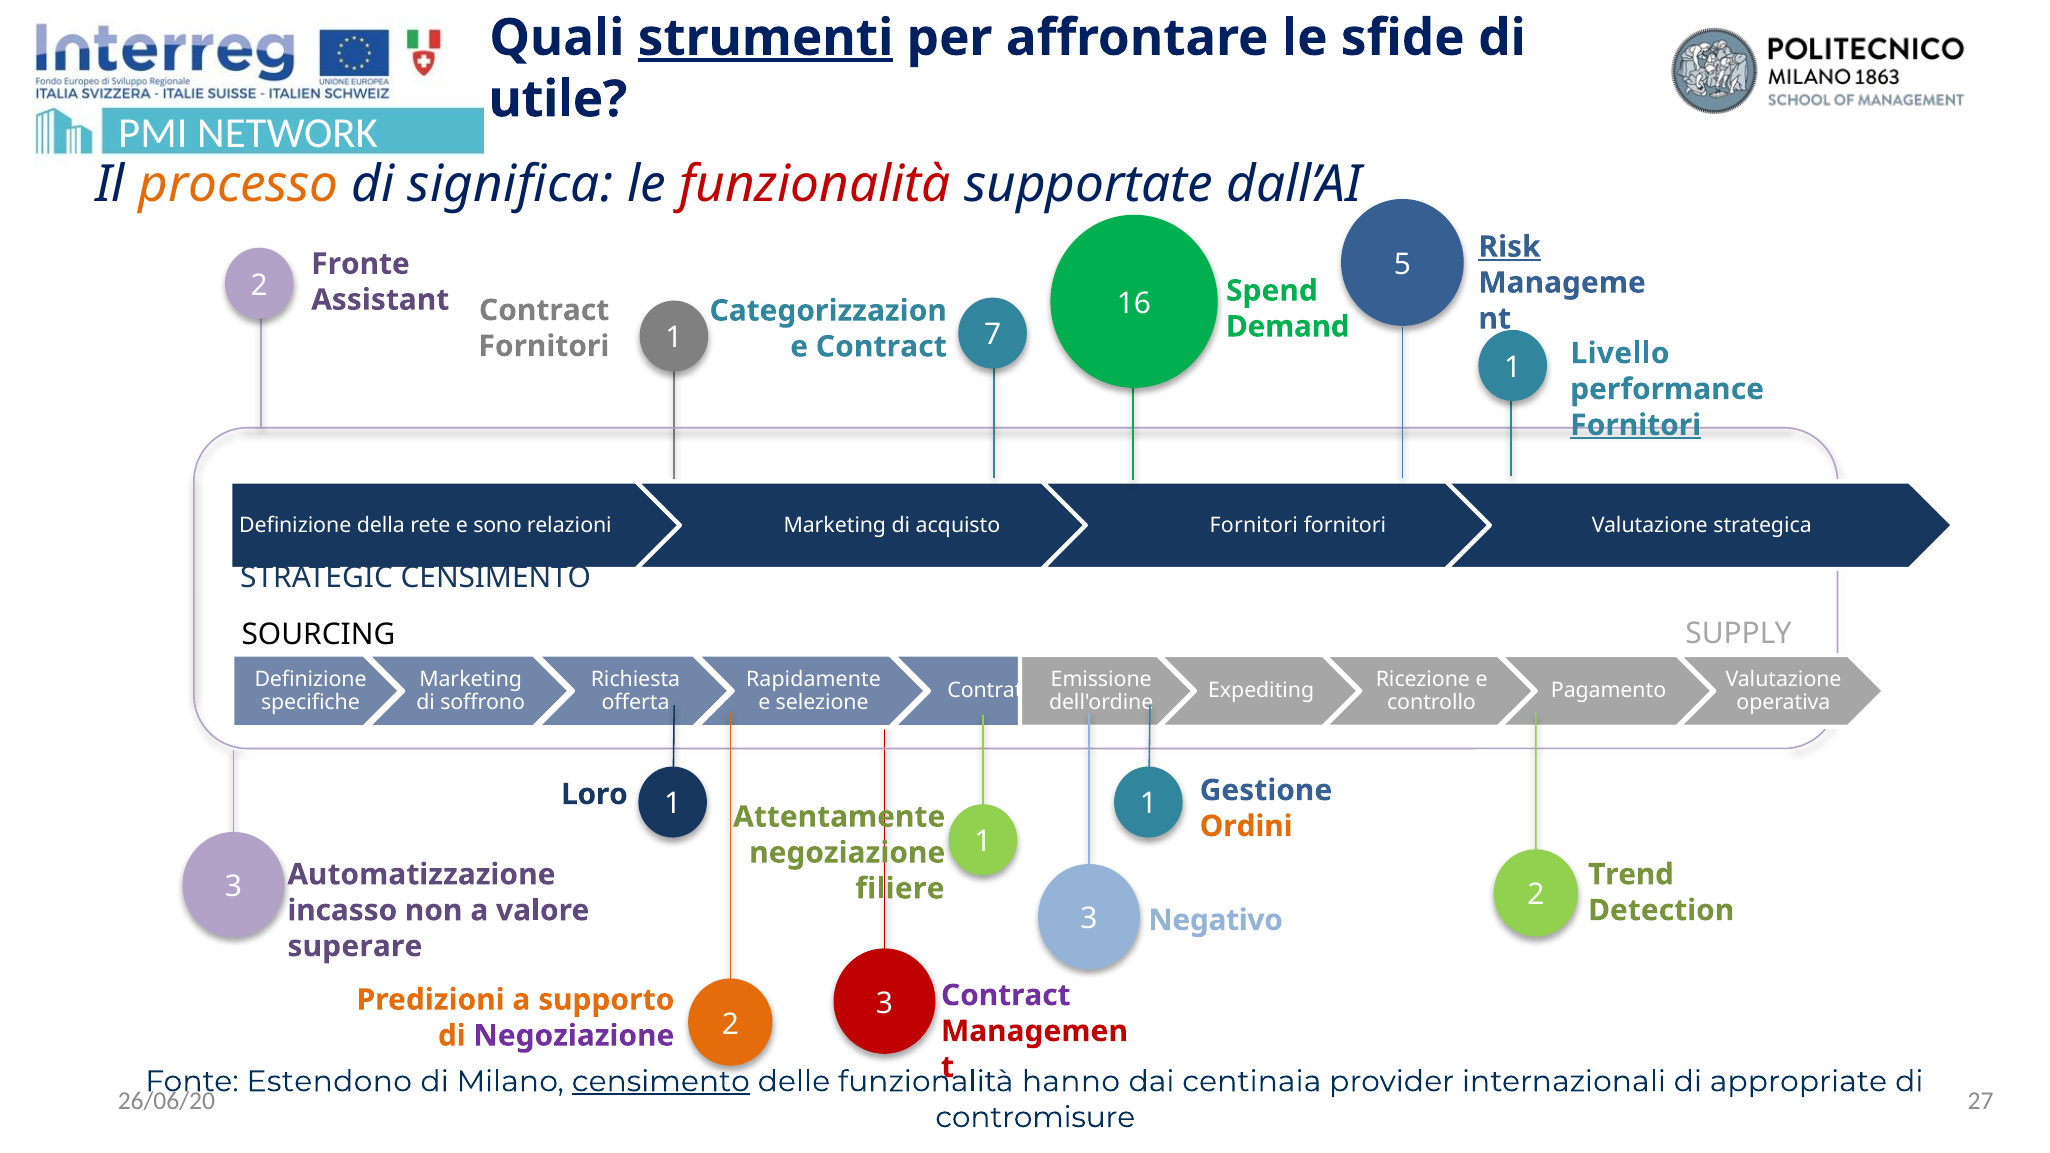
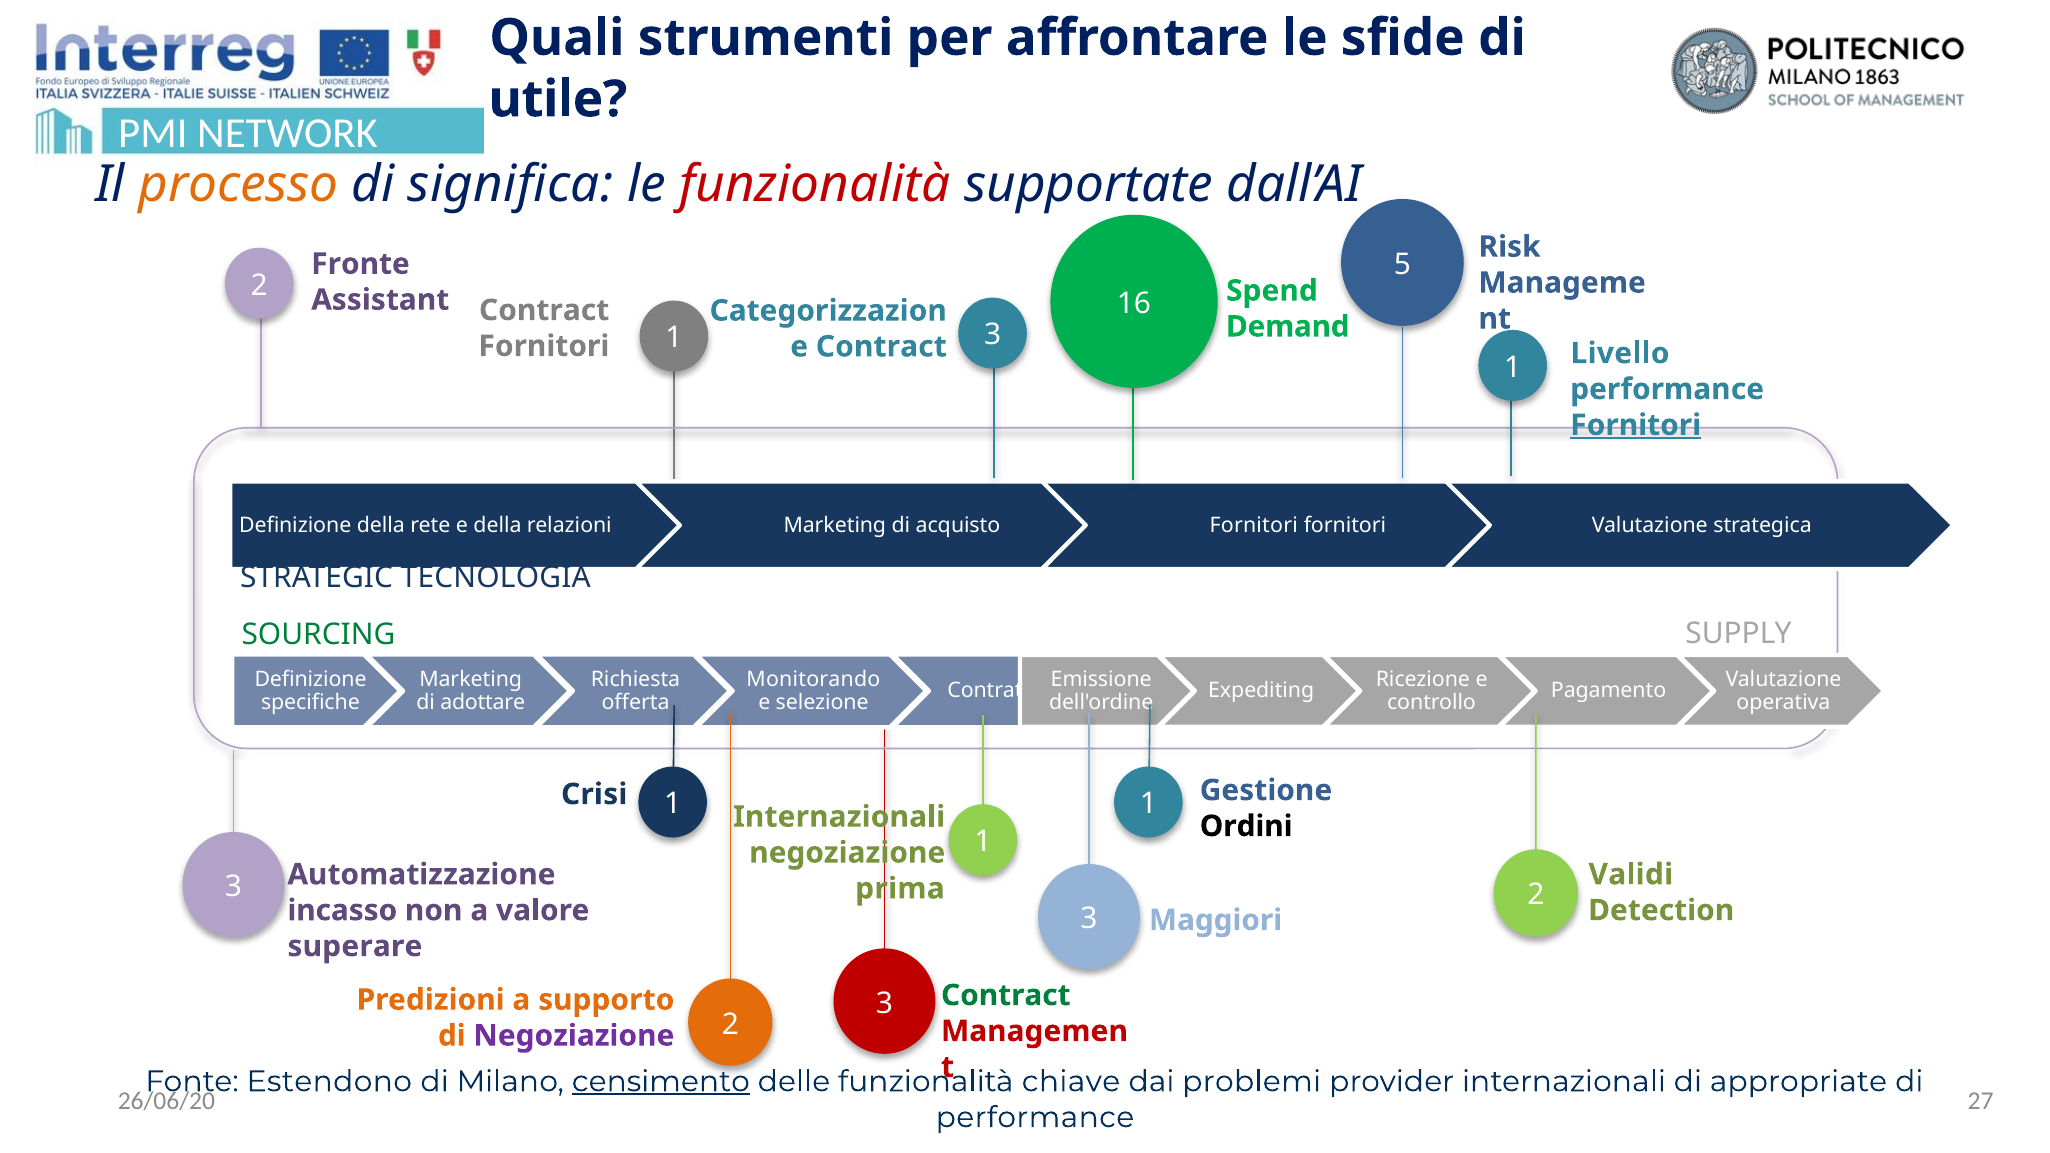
strumenti underline: present -> none
Risk underline: present -> none
Fornitori 7: 7 -> 3
sono at (498, 525): sono -> della
STRATEGIC CENSIMENTO: CENSIMENTO -> TECNOLOGIA
SOURCING colour: black -> green
Rapidamente: Rapidamente -> Monitorando
soffrono: soffrono -> adottare
Loro: Loro -> Crisi
Attentamente at (839, 817): Attentamente -> Internazionali
Ordini colour: orange -> black
Trend: Trend -> Validi
filiere: filiere -> prima
Negativo: Negativo -> Maggiori
Contract at (1006, 995) colour: purple -> green
hanno: hanno -> chiave
centinaia: centinaia -> problemi
contromisure at (1035, 1117): contromisure -> performance
